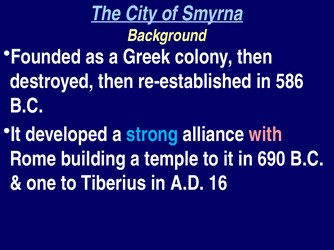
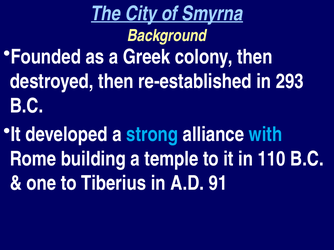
586: 586 -> 293
with colour: pink -> light blue
690: 690 -> 110
16: 16 -> 91
